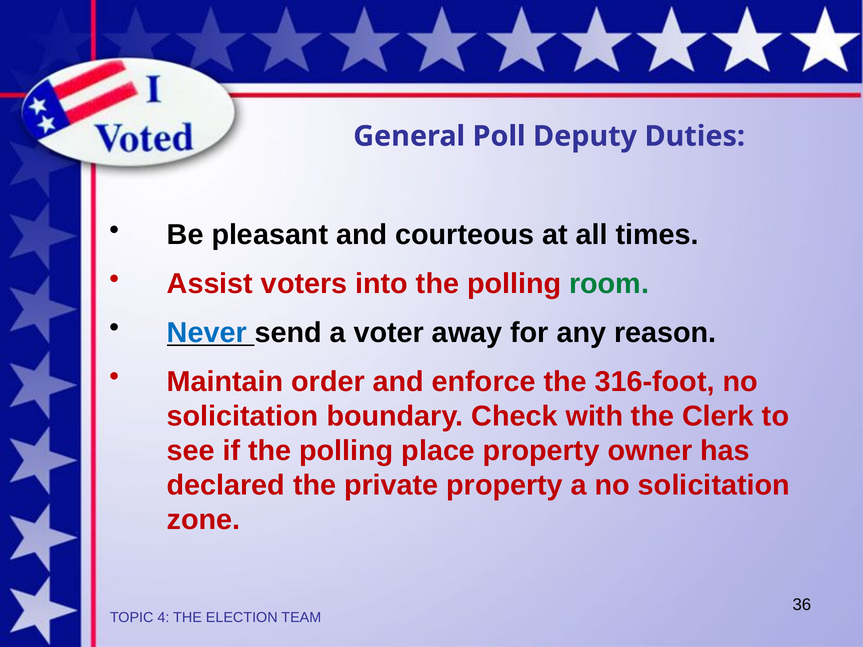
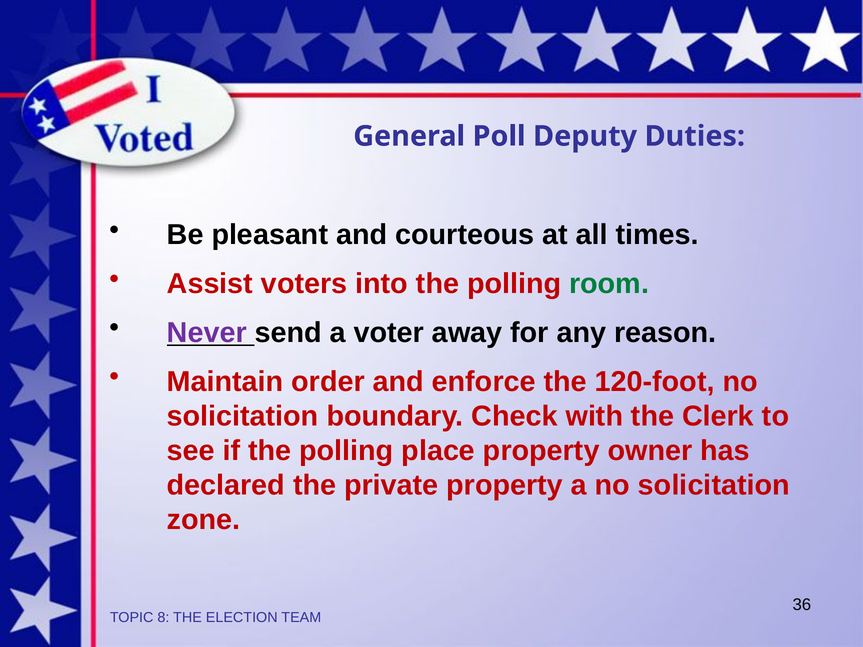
Never colour: blue -> purple
316-foot: 316-foot -> 120-foot
4: 4 -> 8
